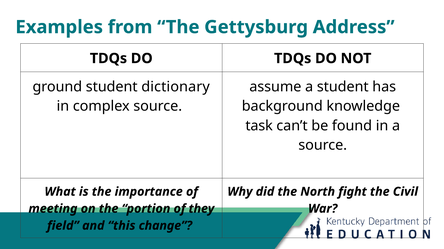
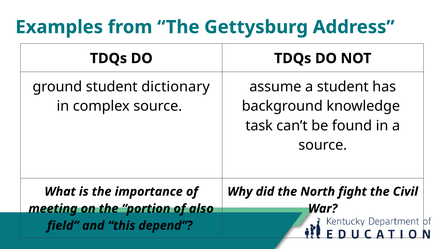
they: they -> also
change: change -> depend
